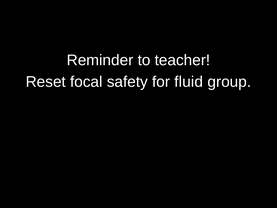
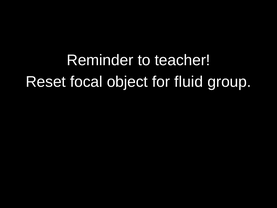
safety: safety -> object
